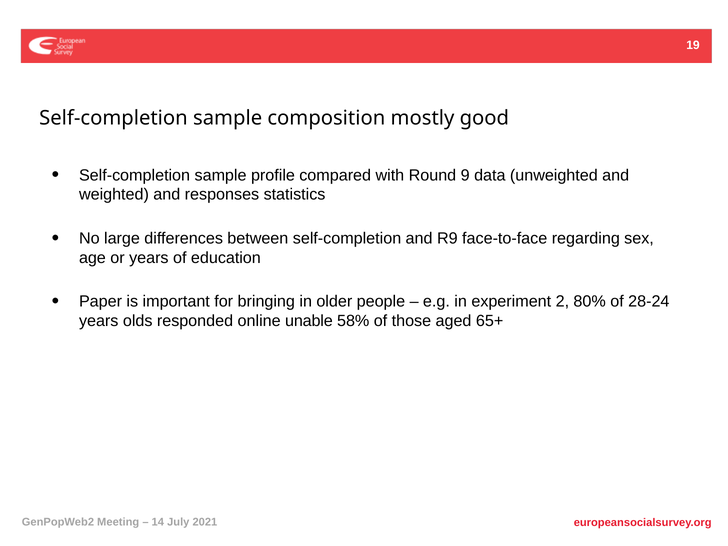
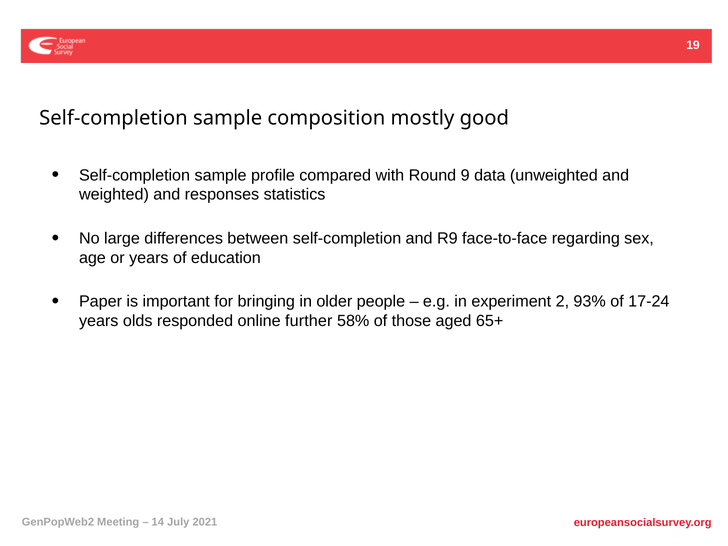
80%: 80% -> 93%
28-24: 28-24 -> 17-24
unable: unable -> further
